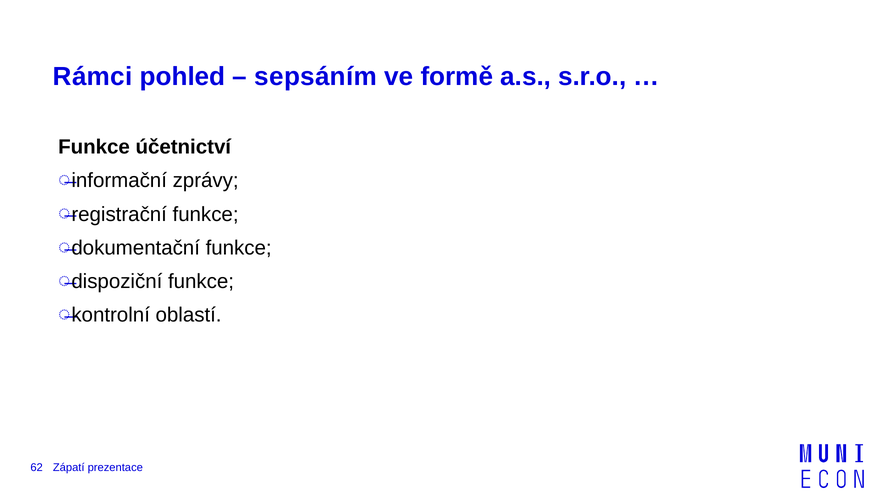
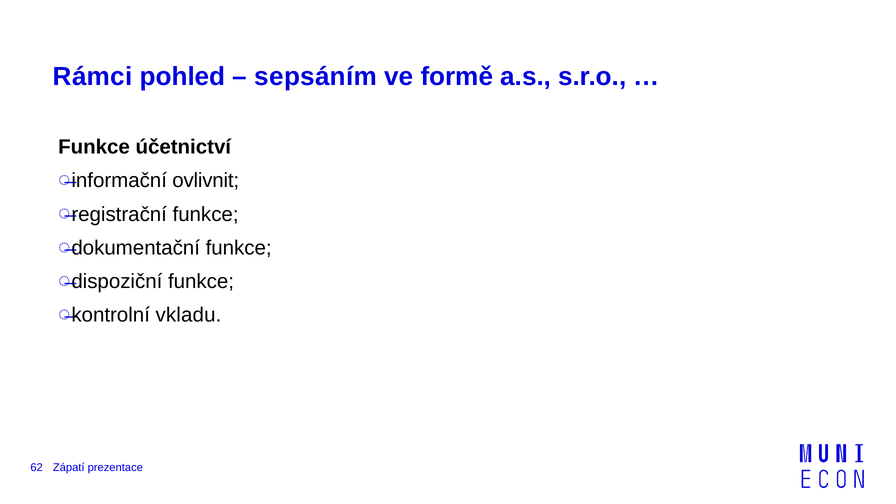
zprávy: zprávy -> ovlivnit
oblastí: oblastí -> vkladu
